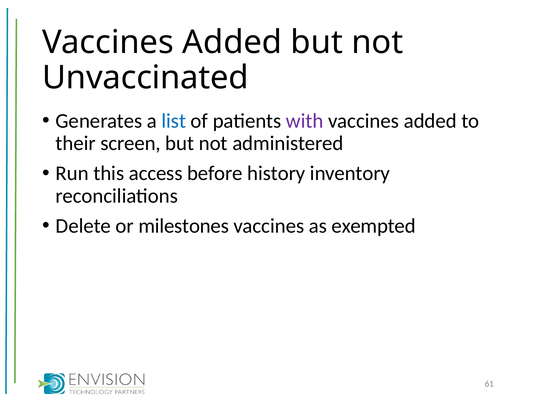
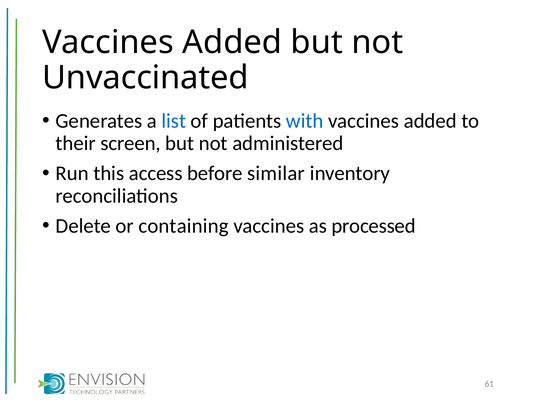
with colour: purple -> blue
history: history -> similar
milestones: milestones -> containing
exempted: exempted -> processed
